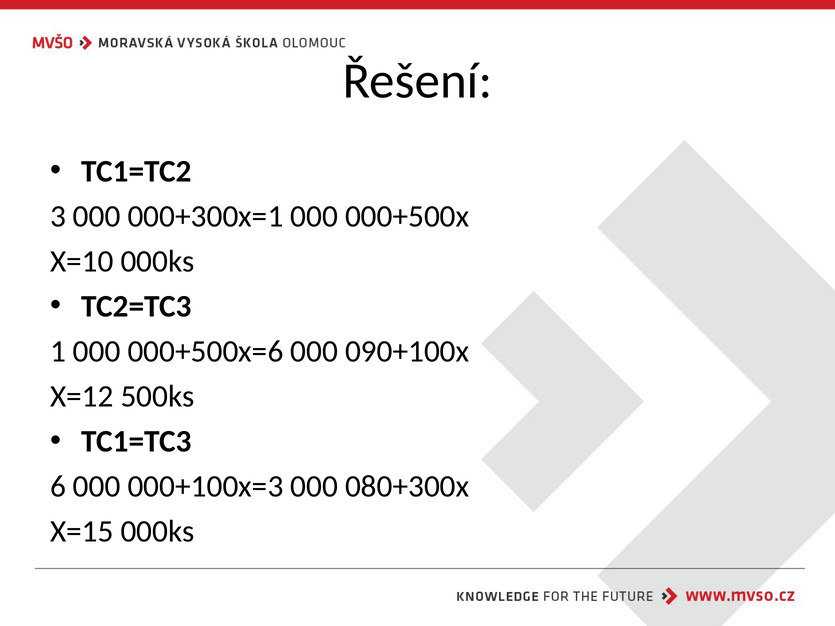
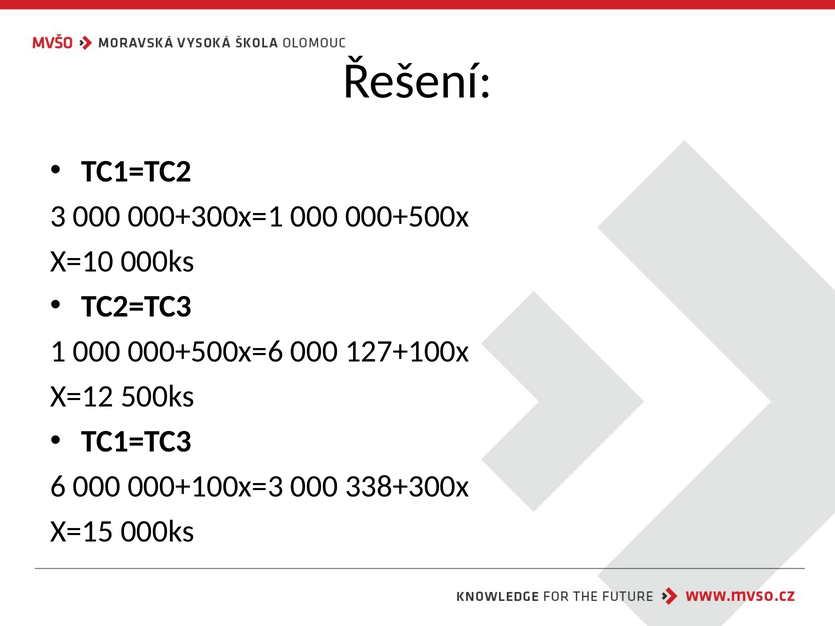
090+100x: 090+100x -> 127+100x
080+300x: 080+300x -> 338+300x
